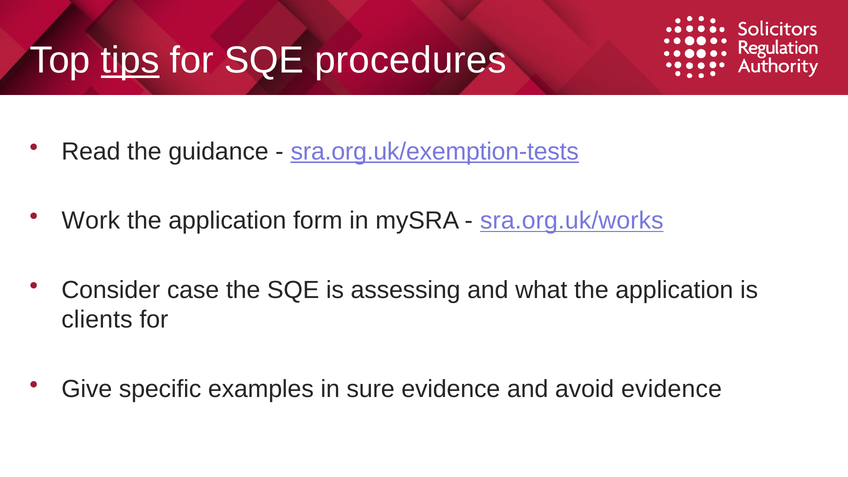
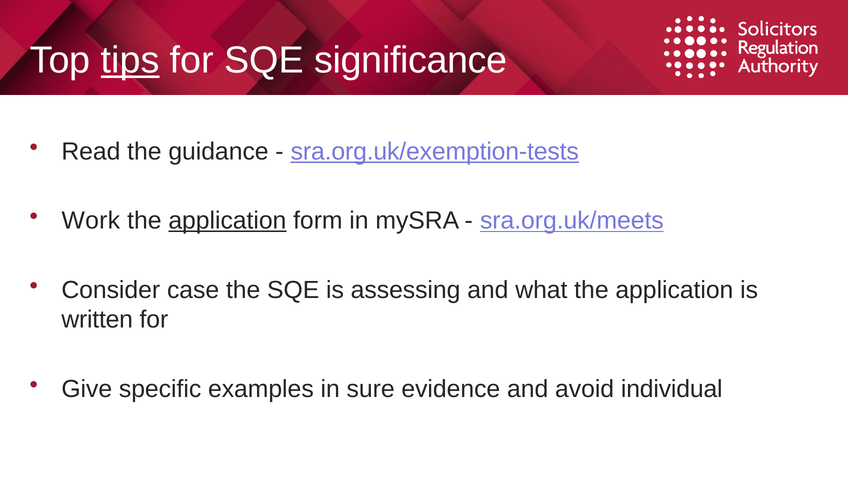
procedures: procedures -> significance
application at (227, 221) underline: none -> present
sra.org.uk/works: sra.org.uk/works -> sra.org.uk/meets
clients: clients -> written
avoid evidence: evidence -> individual
